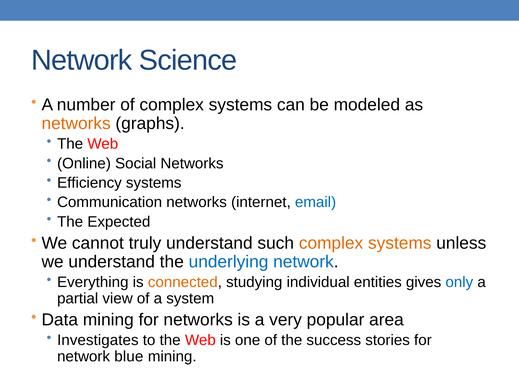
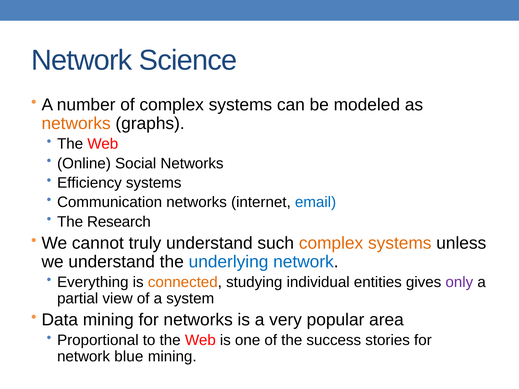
Expected: Expected -> Research
only colour: blue -> purple
Investigates: Investigates -> Proportional
